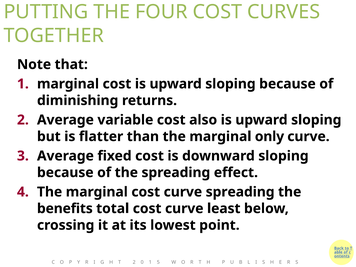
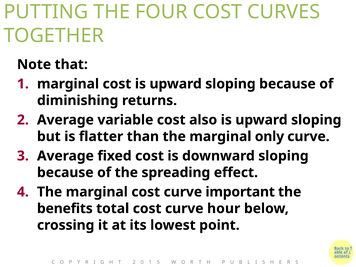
curve spreading: spreading -> important
least: least -> hour
